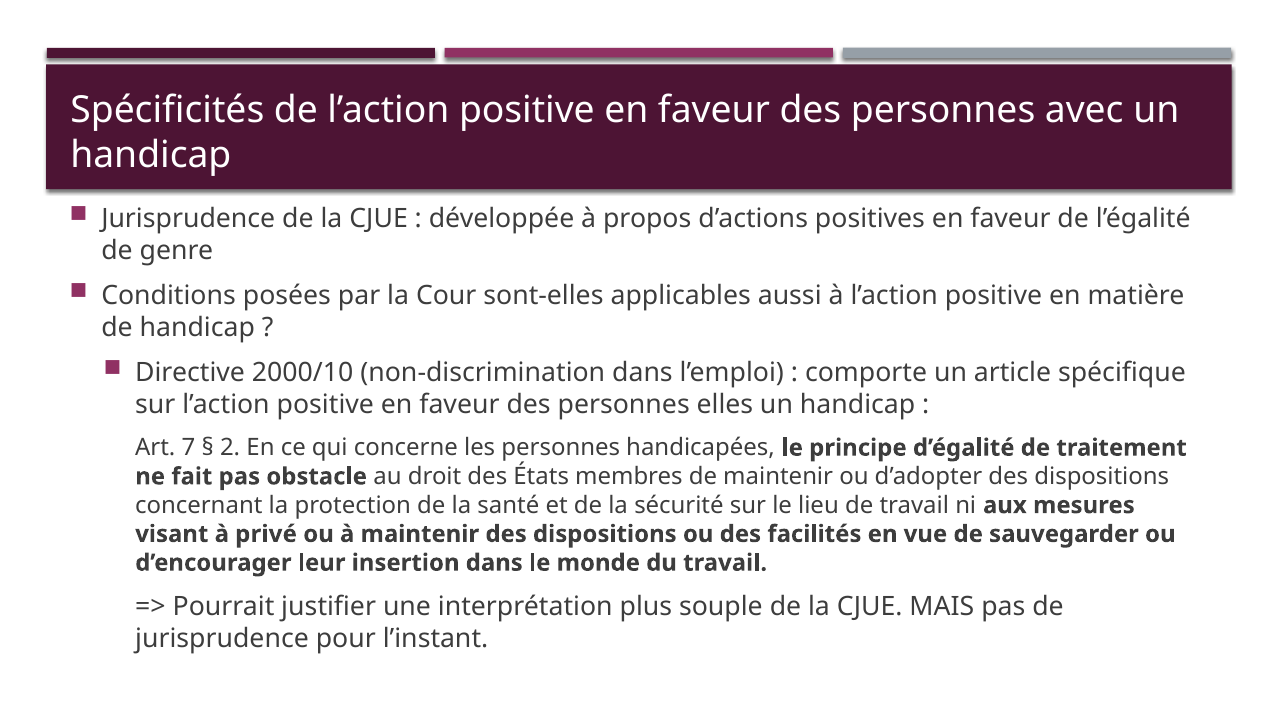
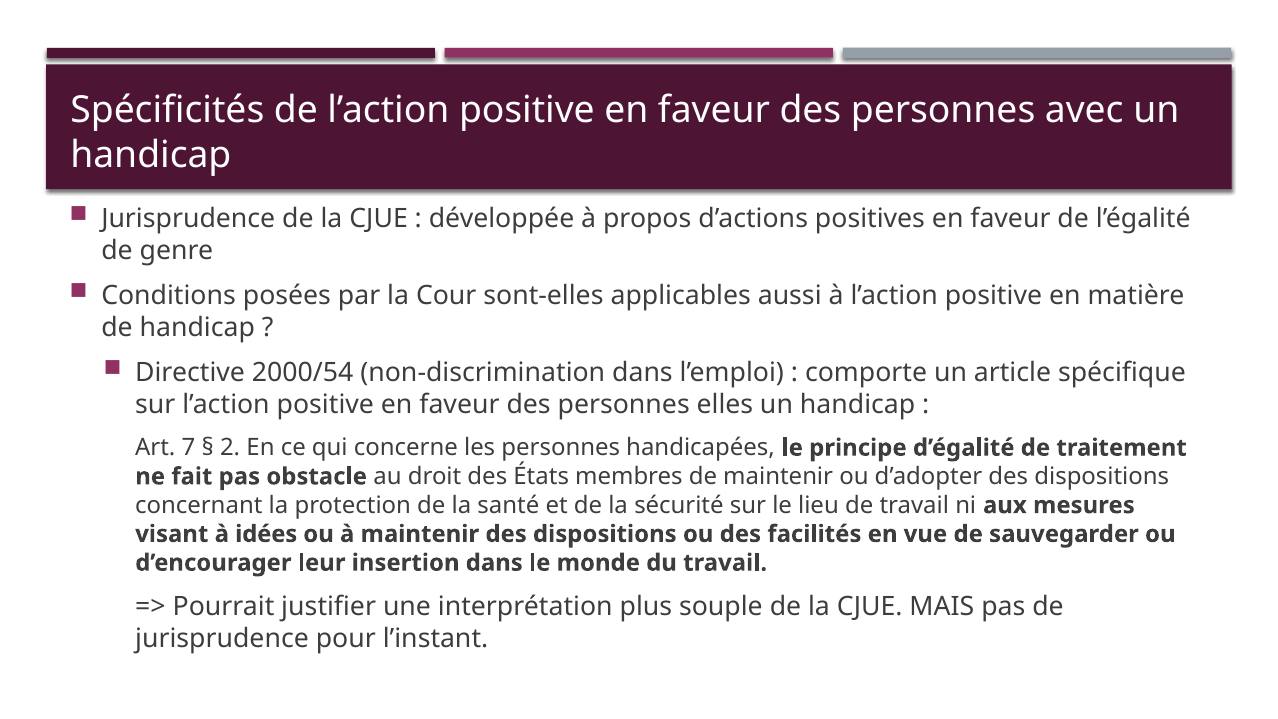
2000/10: 2000/10 -> 2000/54
privé: privé -> idées
